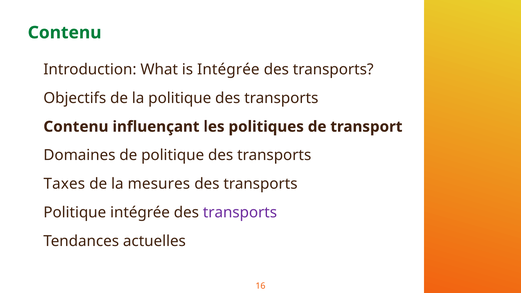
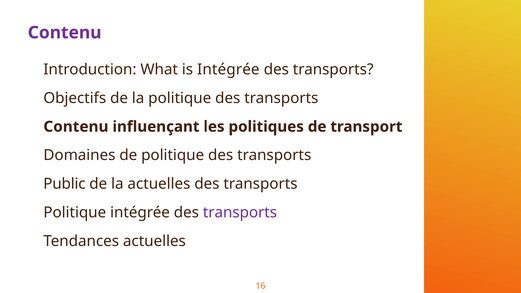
Contenu at (65, 33) colour: green -> purple
Taxes: Taxes -> Public
la mesures: mesures -> actuelles
